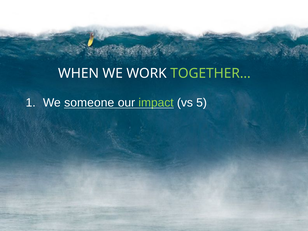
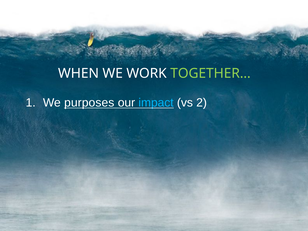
someone: someone -> purposes
impact colour: light green -> light blue
5: 5 -> 2
